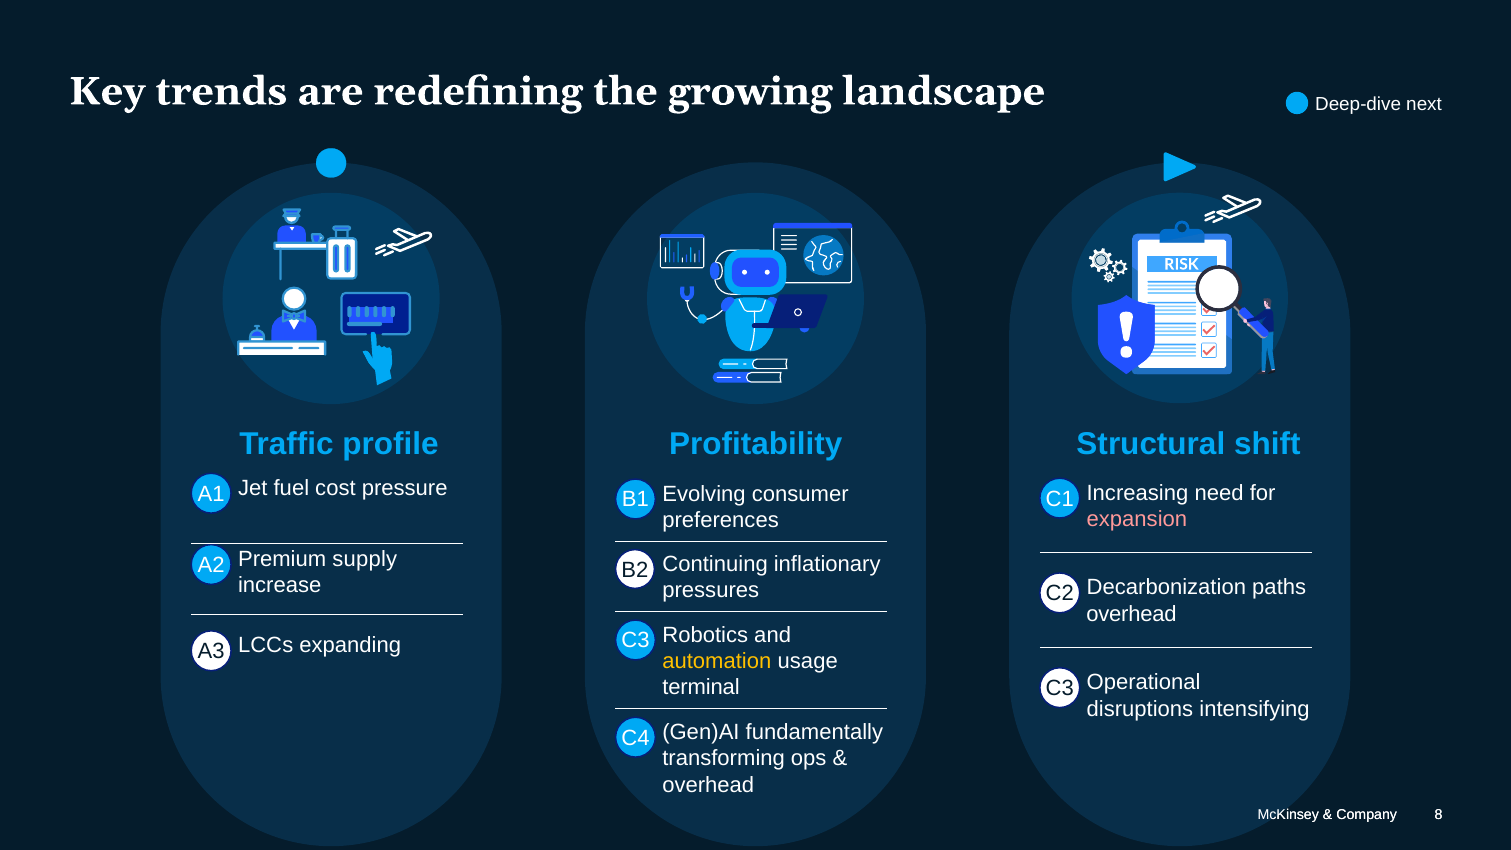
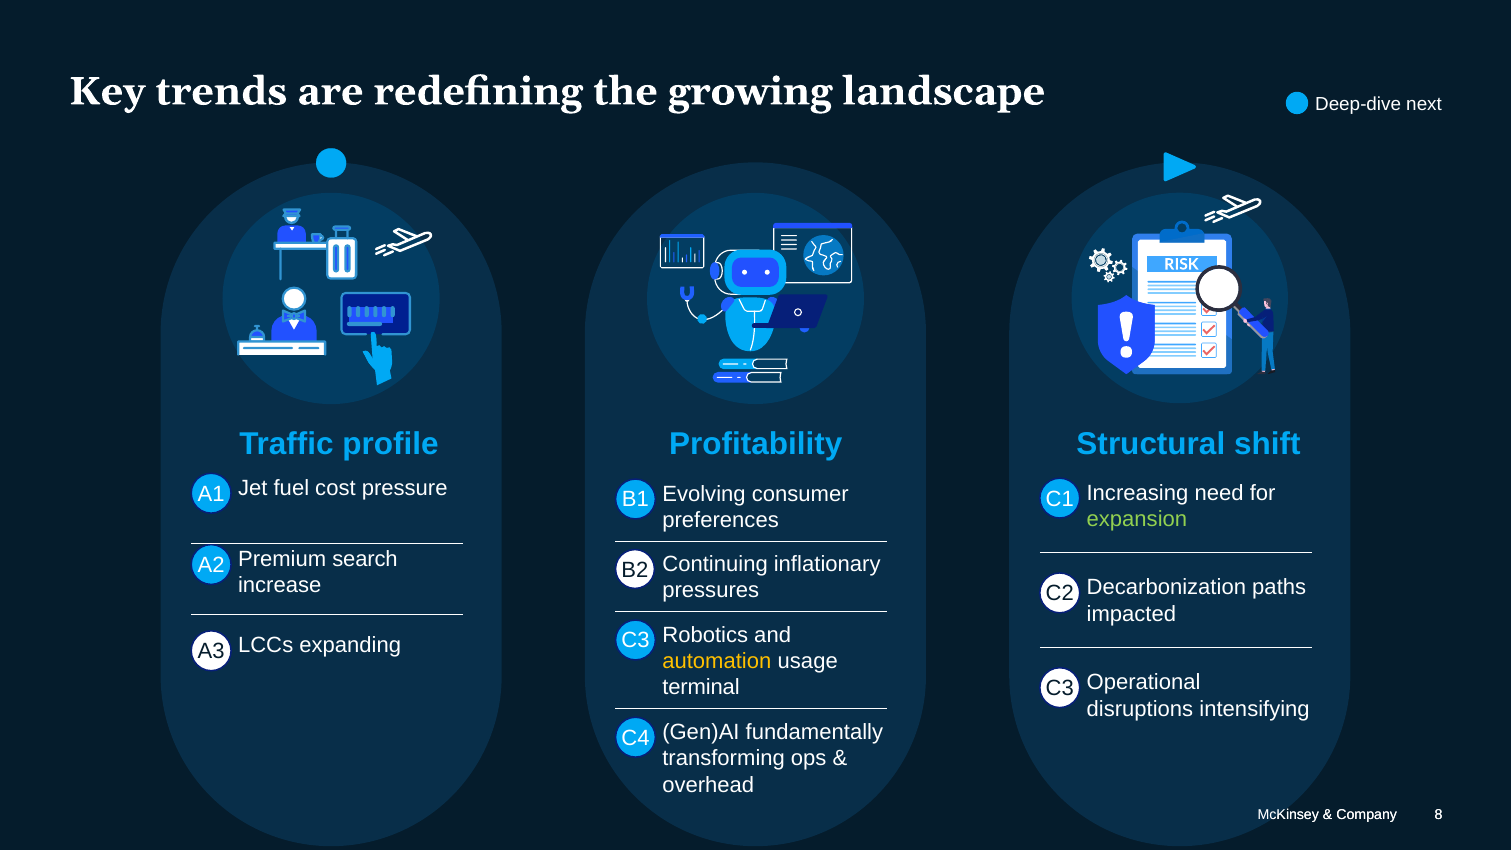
expansion colour: pink -> light green
supply: supply -> search
overhead at (1131, 614): overhead -> impacted
